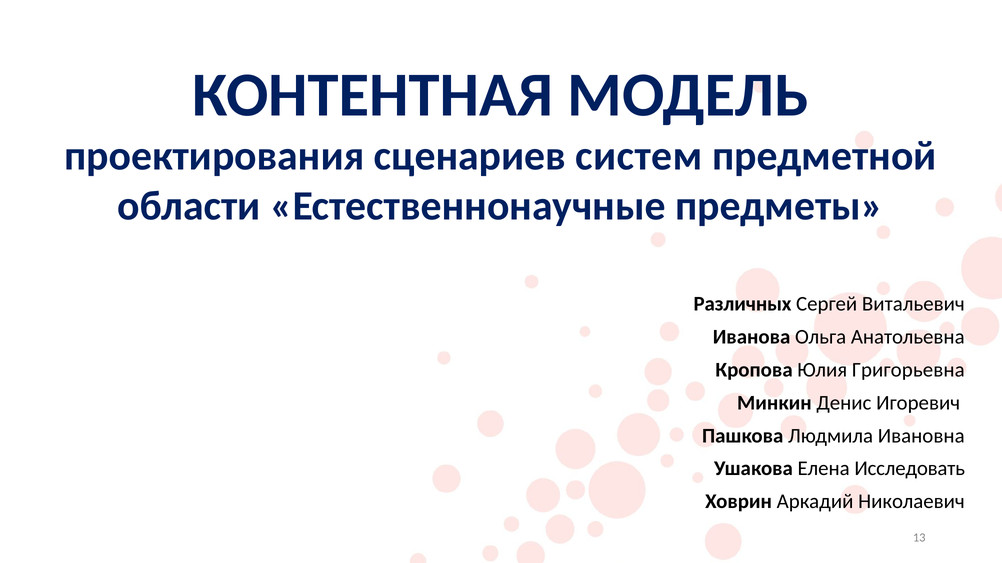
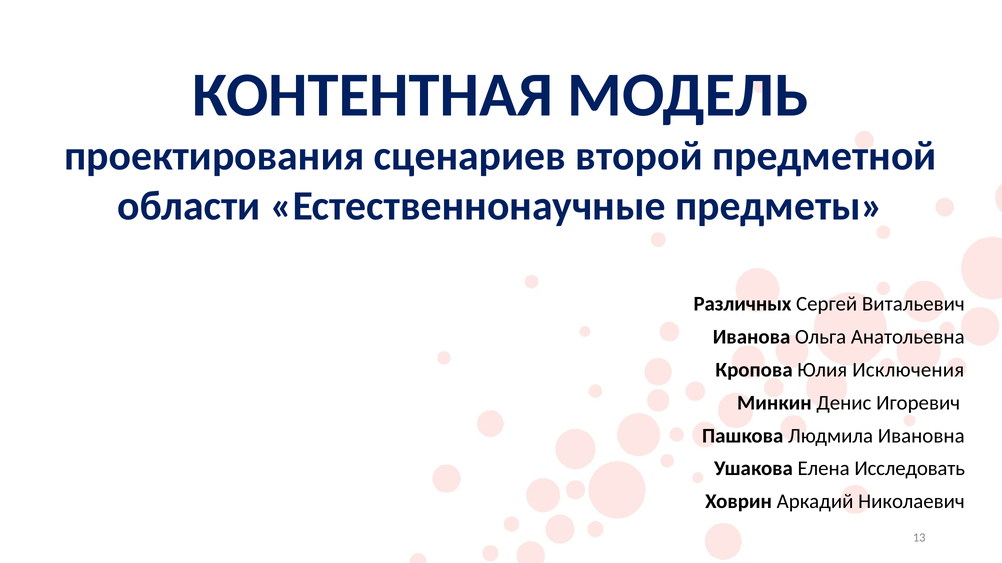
систем: систем -> второй
Григорьевна: Григорьевна -> Исключения
